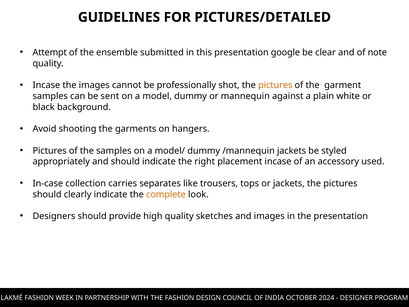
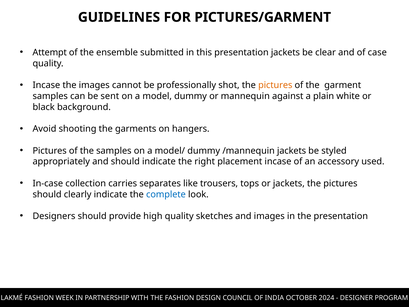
PICTURES/DETAILED: PICTURES/DETAILED -> PICTURES/GARMENT
presentation google: google -> jackets
note: note -> case
complete colour: orange -> blue
